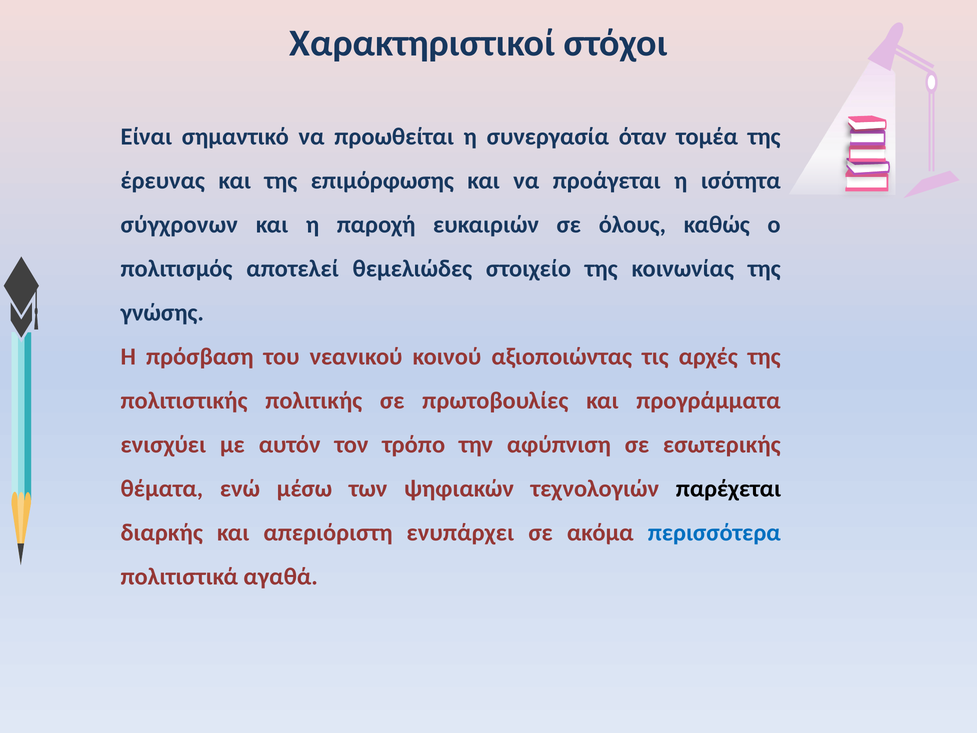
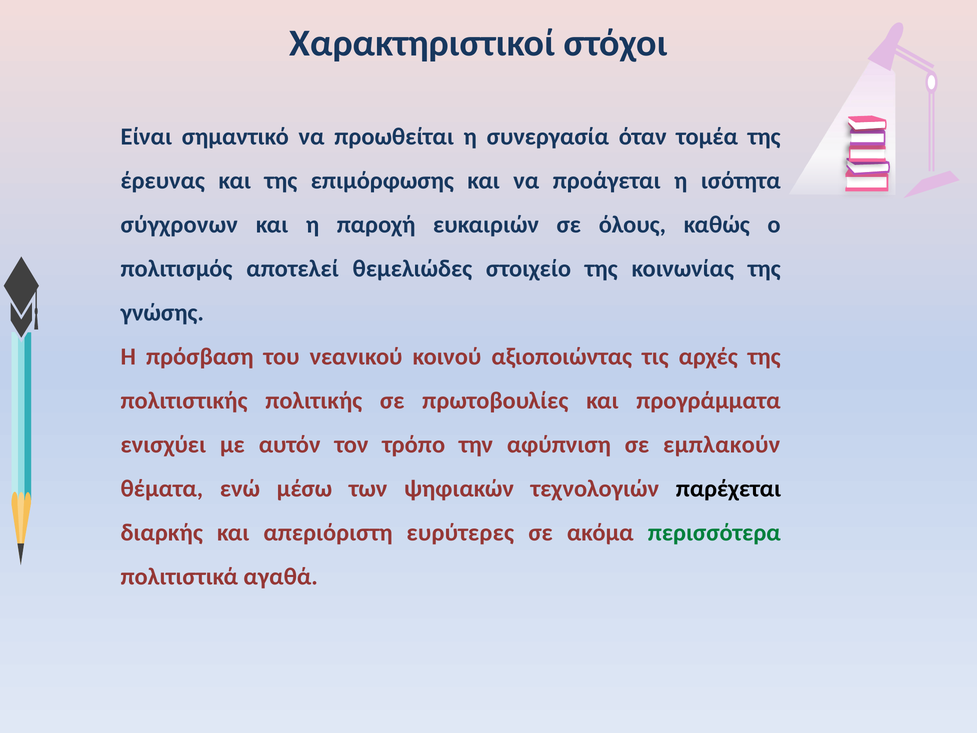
εσωτερικής: εσωτερικής -> εμπλακούν
ενυπάρχει: ενυπάρχει -> ευρύτερες
περισσότερα colour: blue -> green
